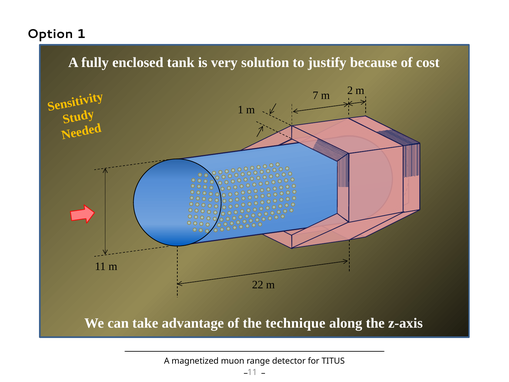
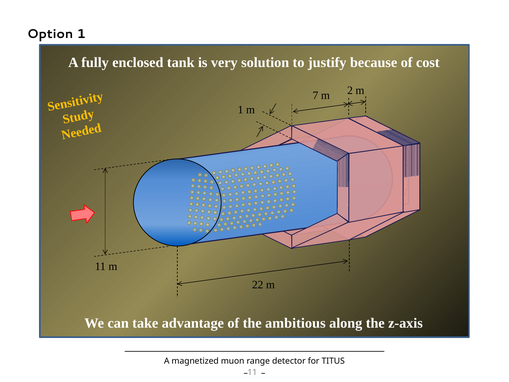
technique: technique -> ambitious
